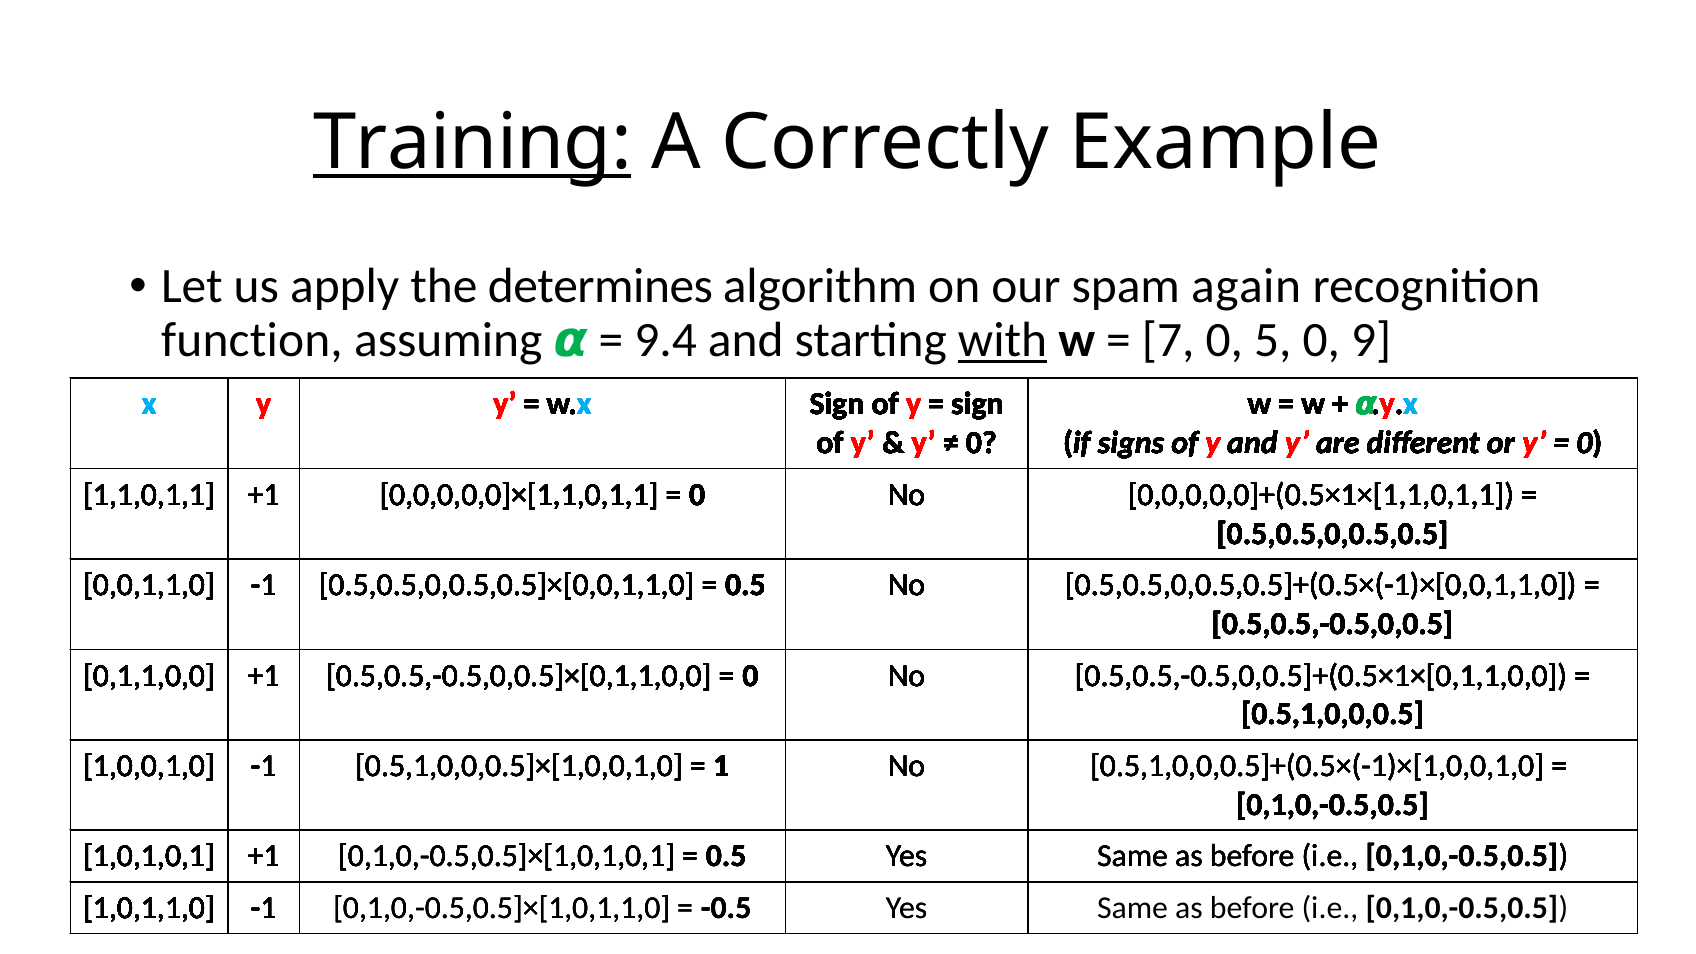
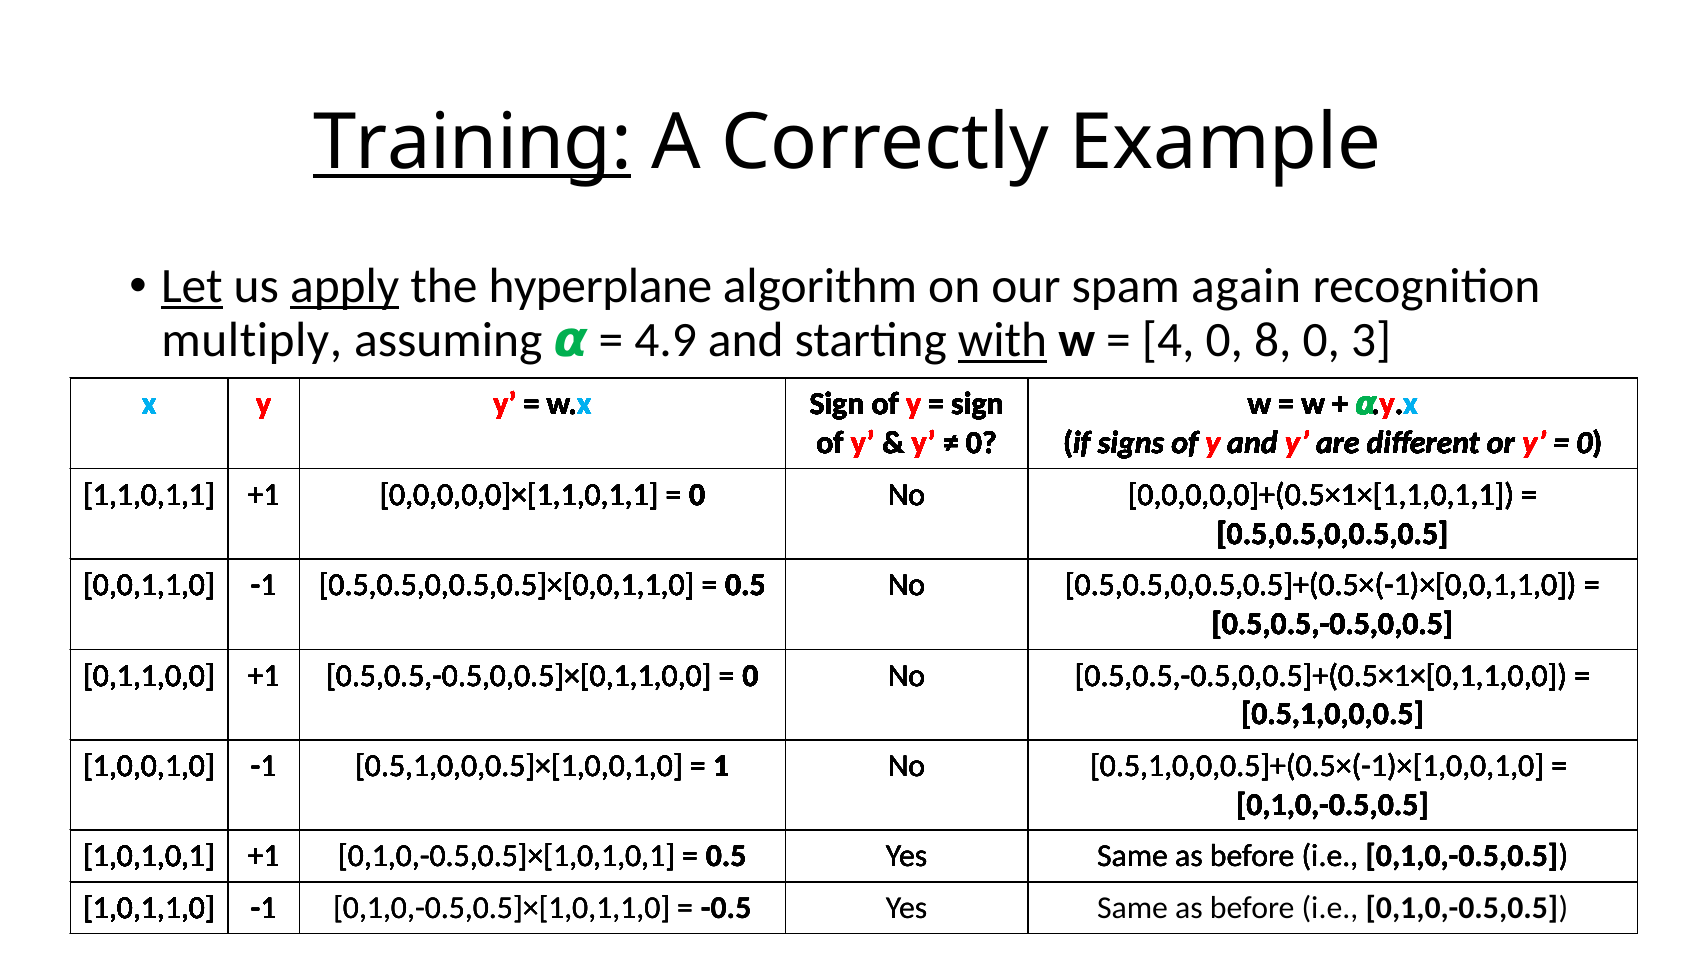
Let underline: none -> present
apply underline: none -> present
determines: determines -> hyperplane
function: function -> multiply
9.4: 9.4 -> 4.9
7: 7 -> 4
5: 5 -> 8
9: 9 -> 3
